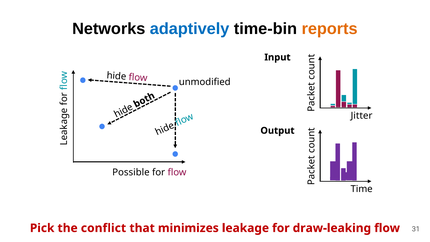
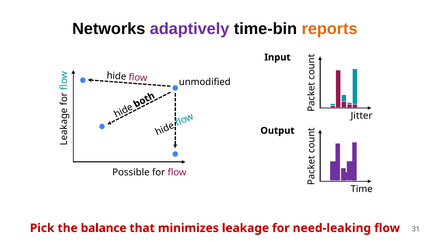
adaptively colour: blue -> purple
conflict: conflict -> balance
draw-leaking: draw-leaking -> need-leaking
